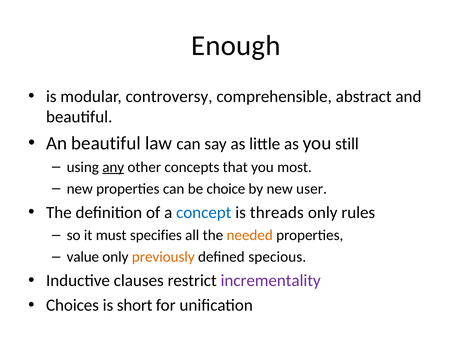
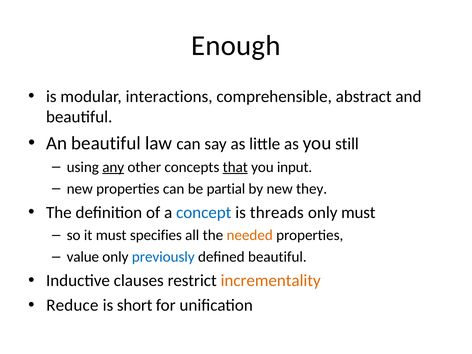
controversy: controversy -> interactions
that underline: none -> present
most: most -> input
choice: choice -> partial
user: user -> they
only rules: rules -> must
previously colour: orange -> blue
defined specious: specious -> beautiful
incrementality colour: purple -> orange
Choices: Choices -> Reduce
